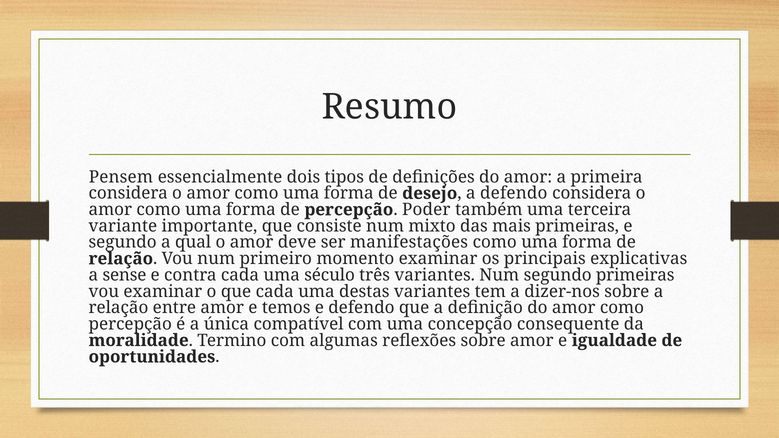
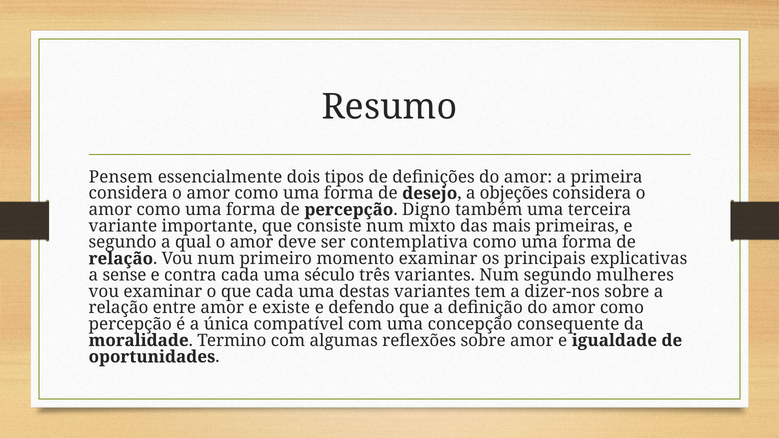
a defendo: defendo -> objeções
Poder: Poder -> Digno
manifestações: manifestações -> contemplativa
segundo primeiras: primeiras -> mulheres
temos: temos -> existe
